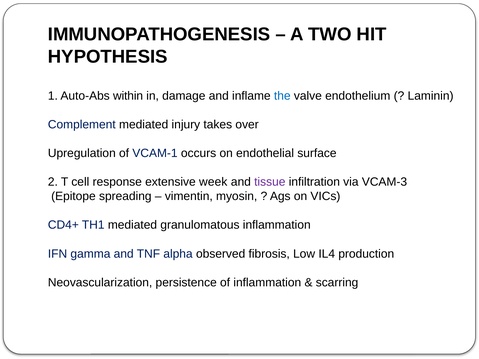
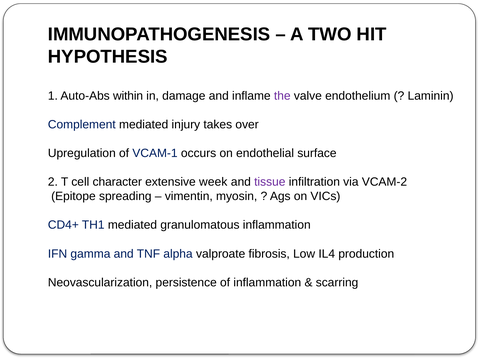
the colour: blue -> purple
response: response -> character
VCAM-3: VCAM-3 -> VCAM-2
observed: observed -> valproate
